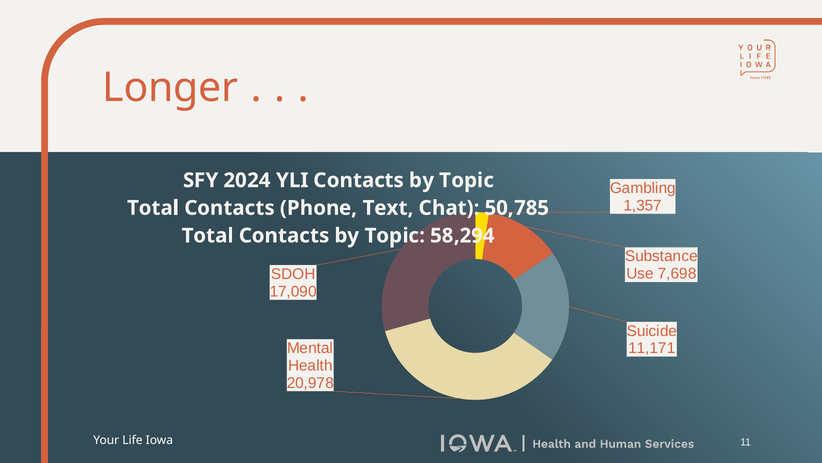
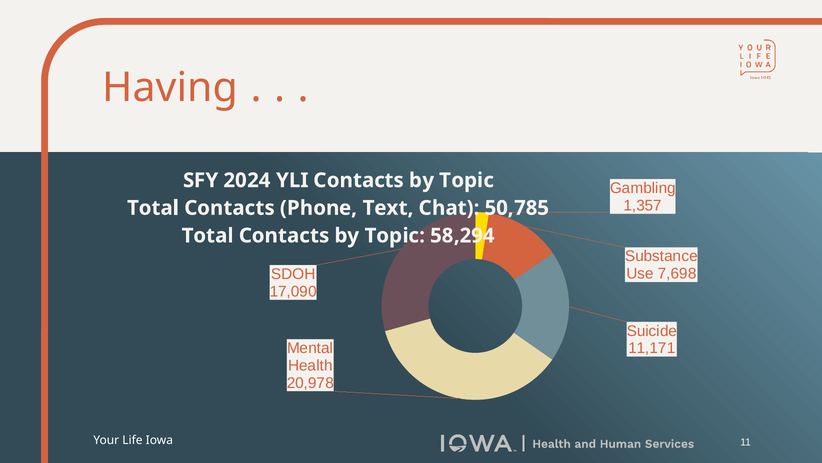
Longer: Longer -> Having
